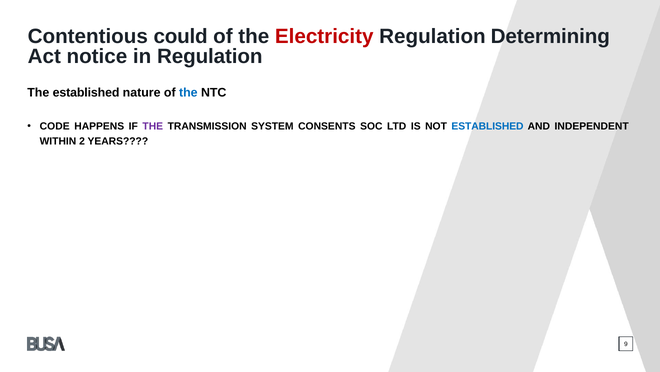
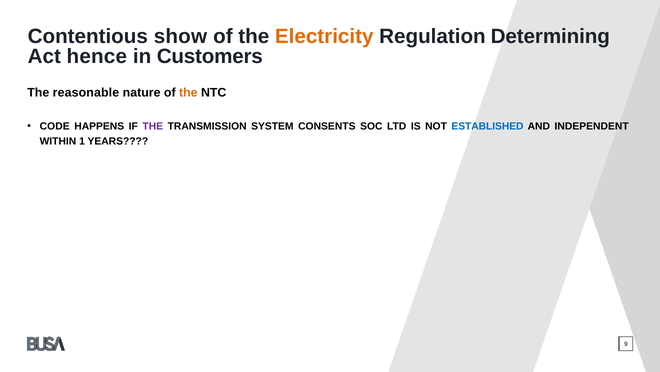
could: could -> show
Electricity colour: red -> orange
notice: notice -> hence
in Regulation: Regulation -> Customers
The established: established -> reasonable
the at (188, 92) colour: blue -> orange
2: 2 -> 1
